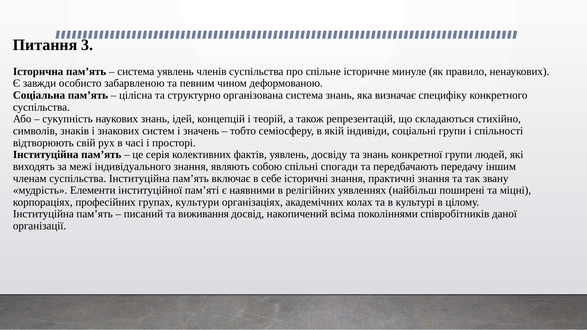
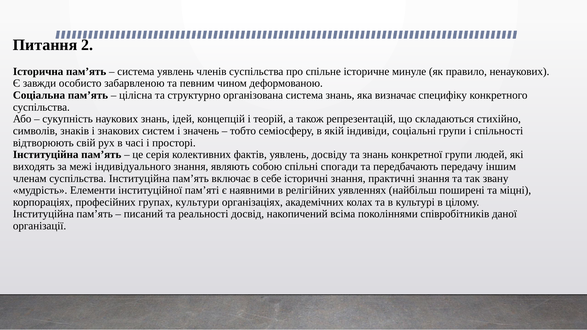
3: 3 -> 2
виживання: виживання -> реальності
